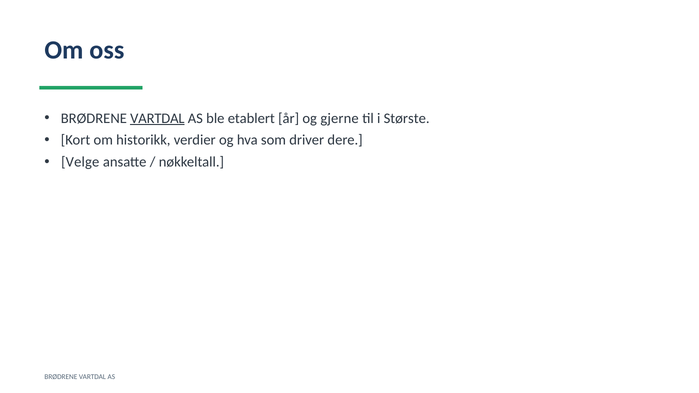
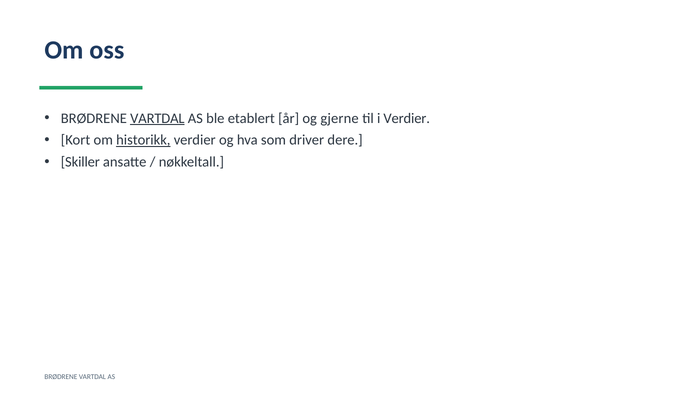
i Største: Største -> Verdier
historikk underline: none -> present
Velge: Velge -> Skiller
